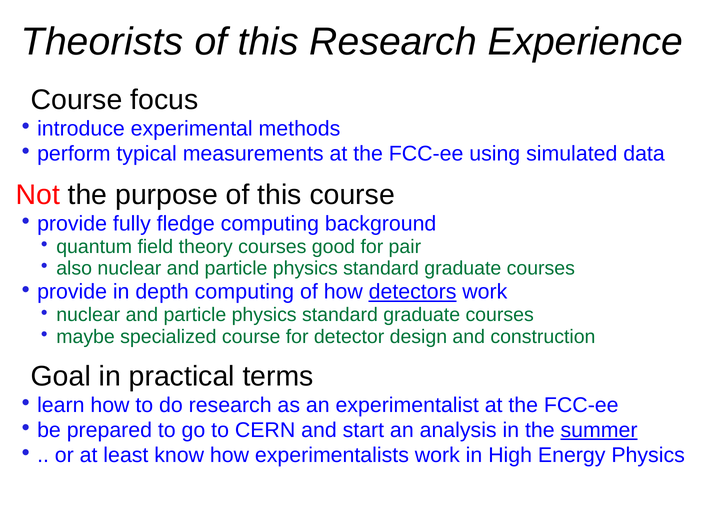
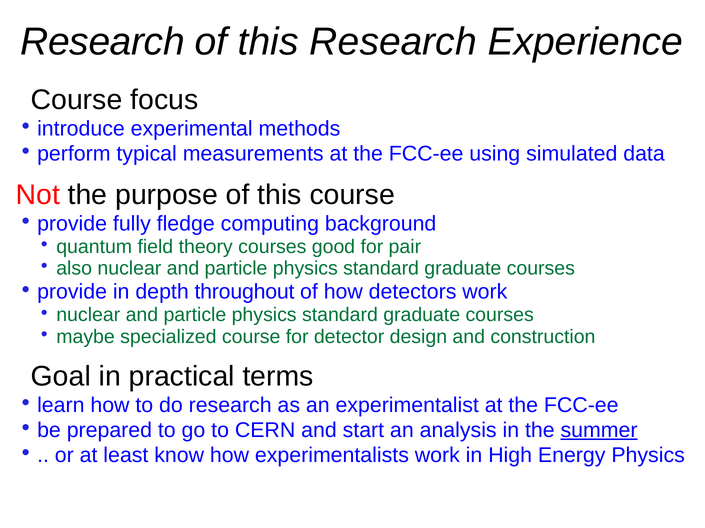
Theorists at (102, 42): Theorists -> Research
depth computing: computing -> throughout
detectors underline: present -> none
